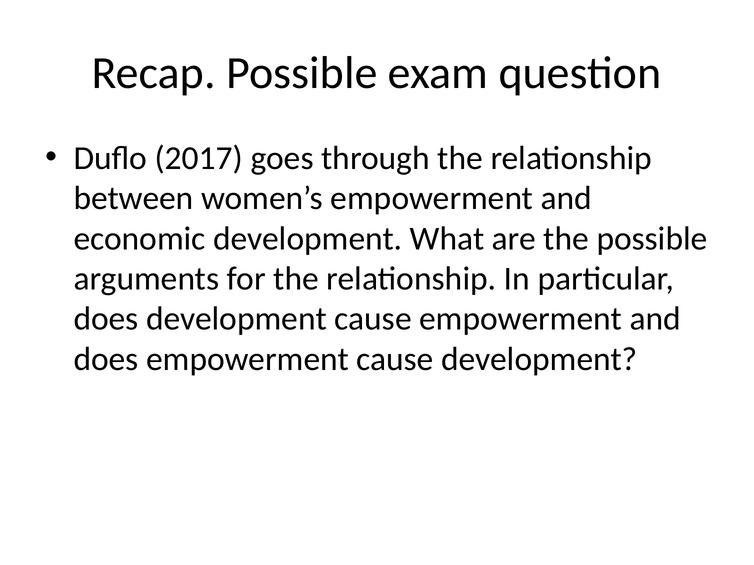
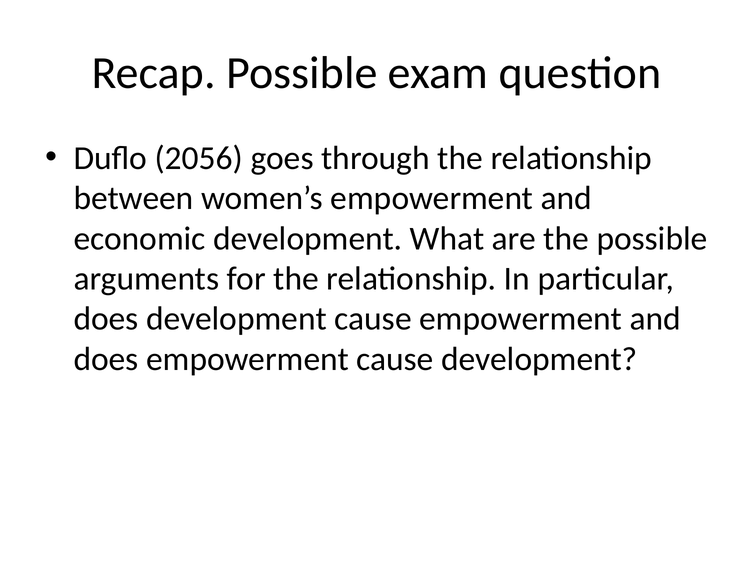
2017: 2017 -> 2056
